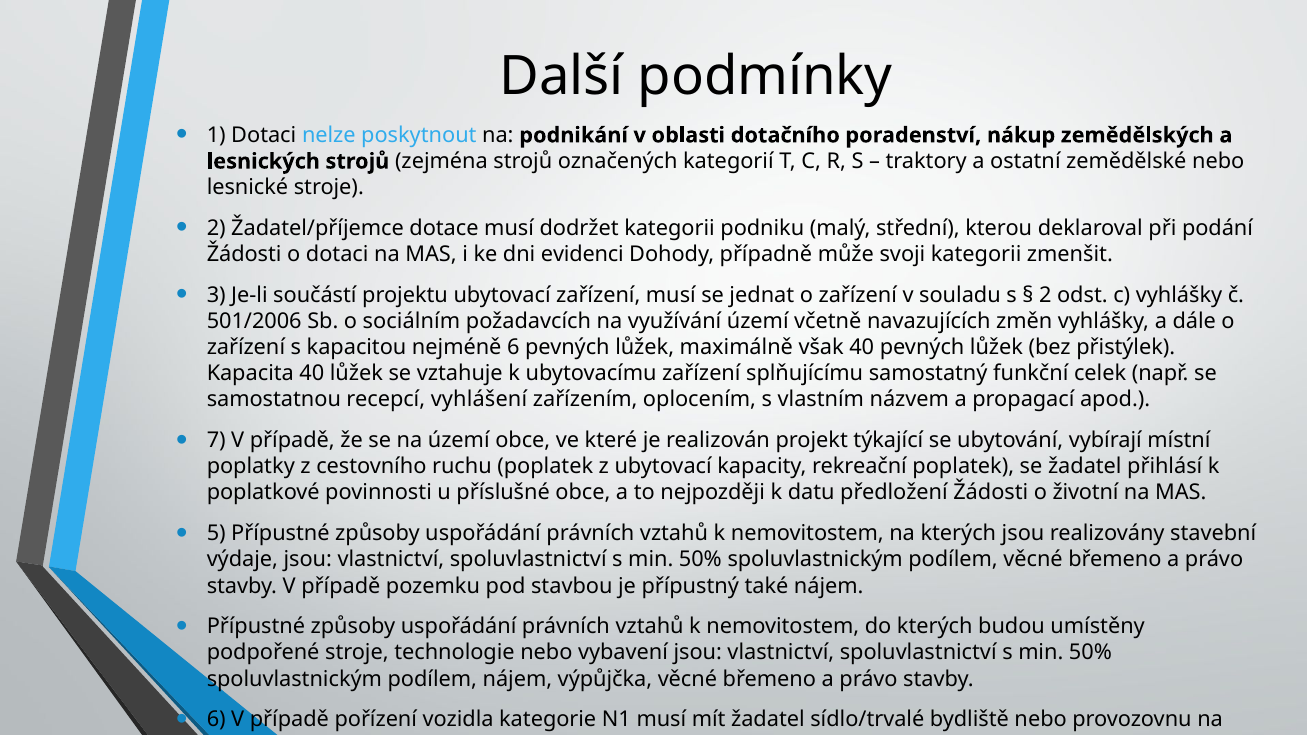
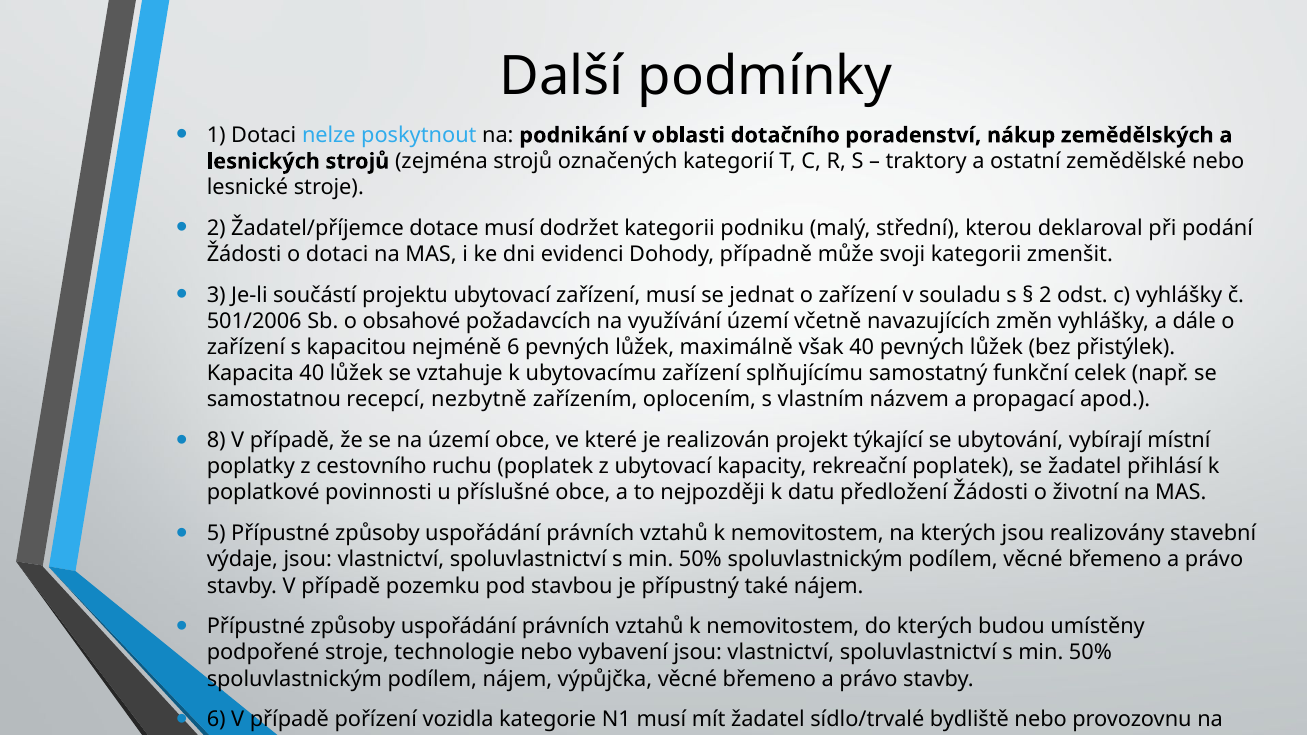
sociálním: sociálním -> obsahové
vyhlášení: vyhlášení -> nezbytně
7: 7 -> 8
